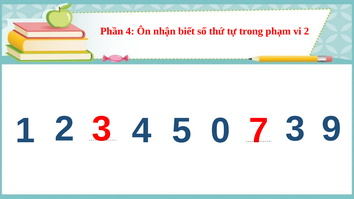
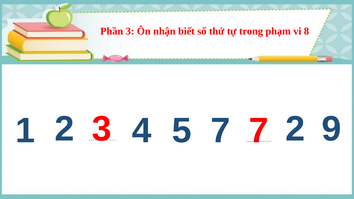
Phần 4: 4 -> 3
vi 2: 2 -> 8
4 3: 3 -> 2
2 0: 0 -> 7
